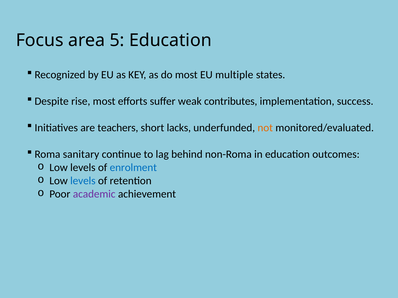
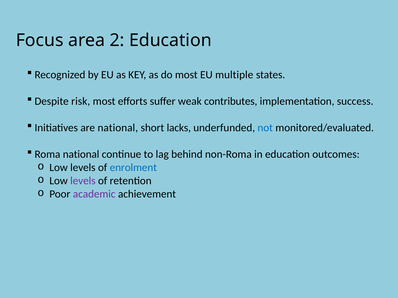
5: 5 -> 2
rise: rise -> risk
are teachers: teachers -> national
not colour: orange -> blue
Roma sanitary: sanitary -> national
levels at (83, 181) colour: blue -> purple
